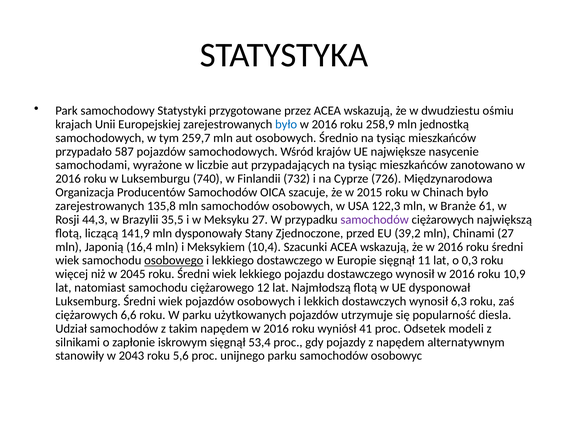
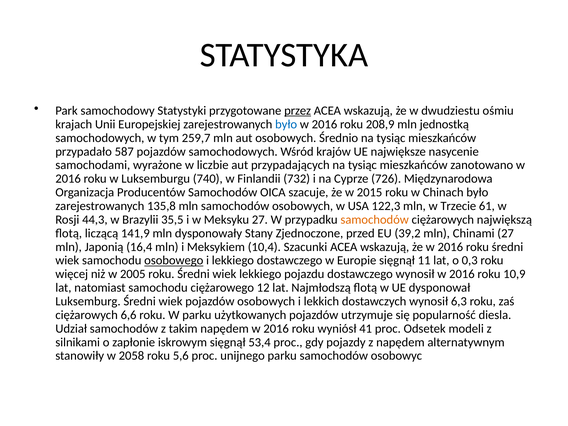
przez underline: none -> present
258,9: 258,9 -> 208,9
Branże: Branże -> Trzecie
samochodów at (375, 220) colour: purple -> orange
2045: 2045 -> 2005
2043: 2043 -> 2058
